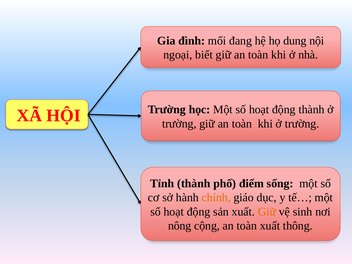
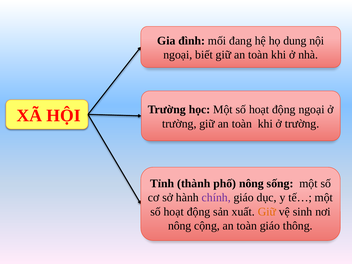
động thành: thành -> ngoại
phố điểm: điểm -> nông
chính colour: orange -> purple
toàn xuất: xuất -> giáo
